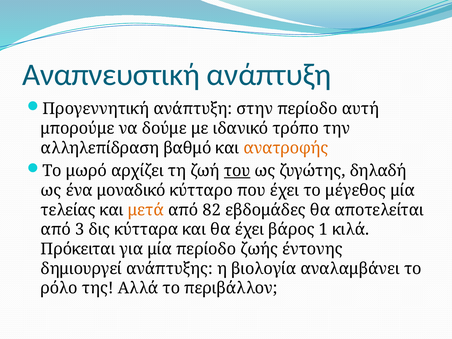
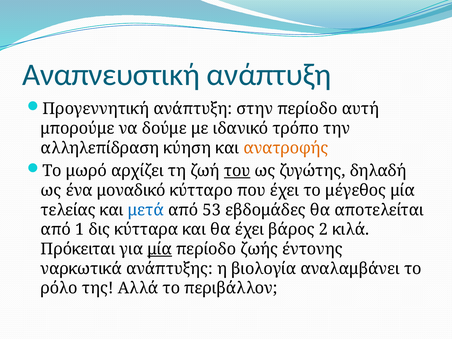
βαθμό: βαθμό -> κύηση
μετά colour: orange -> blue
82: 82 -> 53
3: 3 -> 1
1: 1 -> 2
μία at (160, 249) underline: none -> present
δημιουργεί: δημιουργεί -> ναρκωτικά
